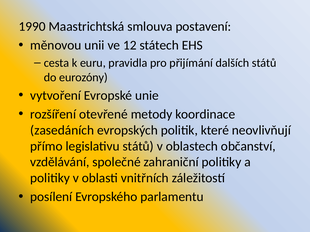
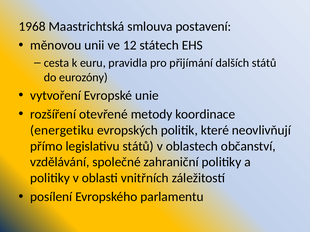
1990: 1990 -> 1968
zasedáních: zasedáních -> energetiku
